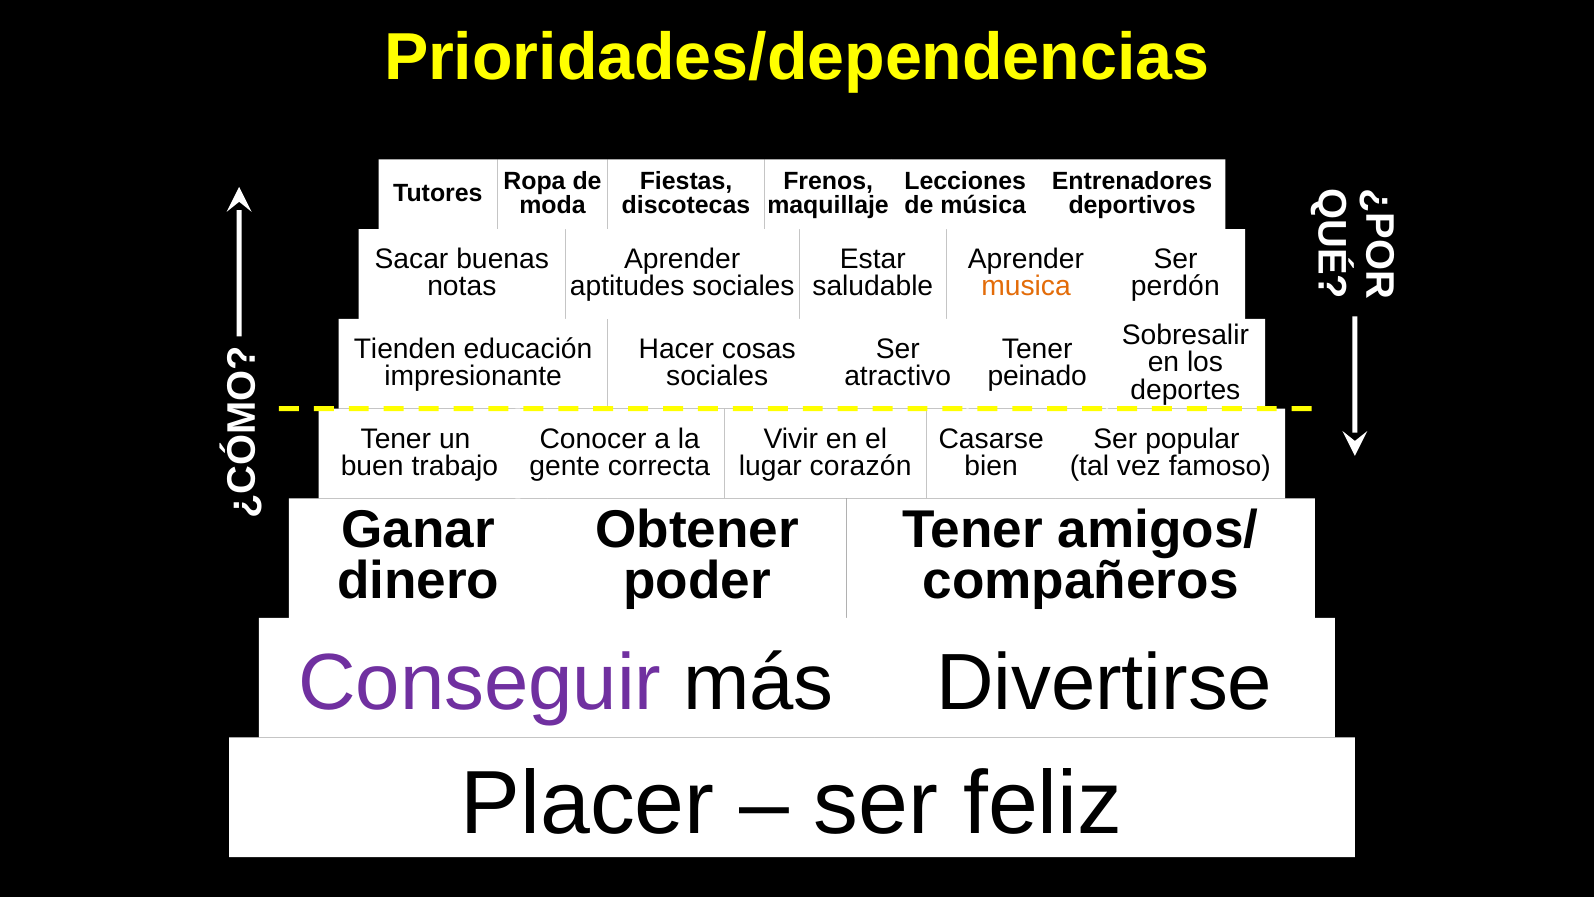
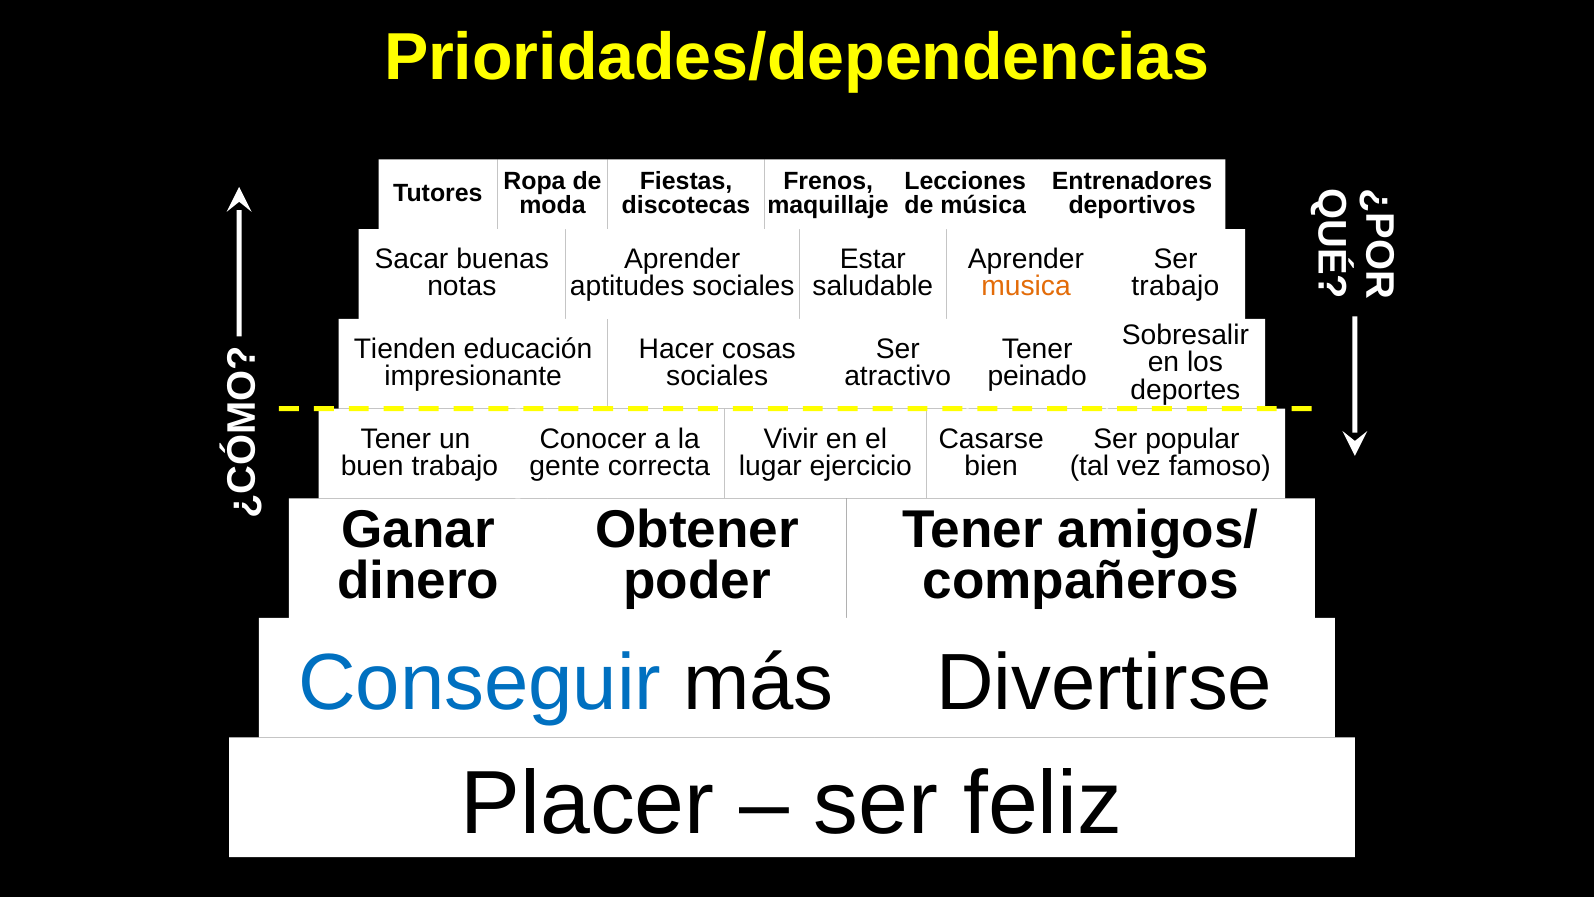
perdón at (1175, 286): perdón -> trabajo
corazón: corazón -> ejercicio
Conseguir colour: purple -> blue
